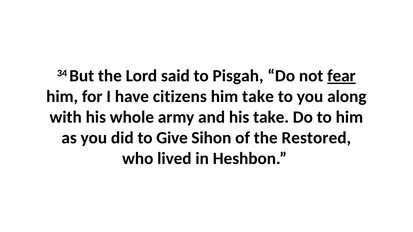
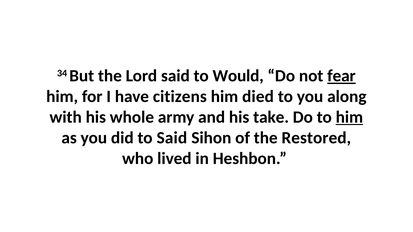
Pisgah: Pisgah -> Would
him take: take -> died
him at (349, 117) underline: none -> present
to Give: Give -> Said
